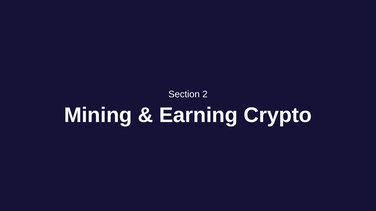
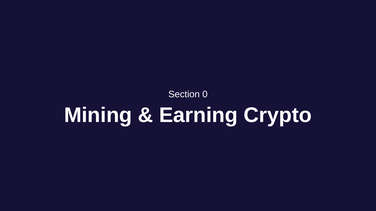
2: 2 -> 0
